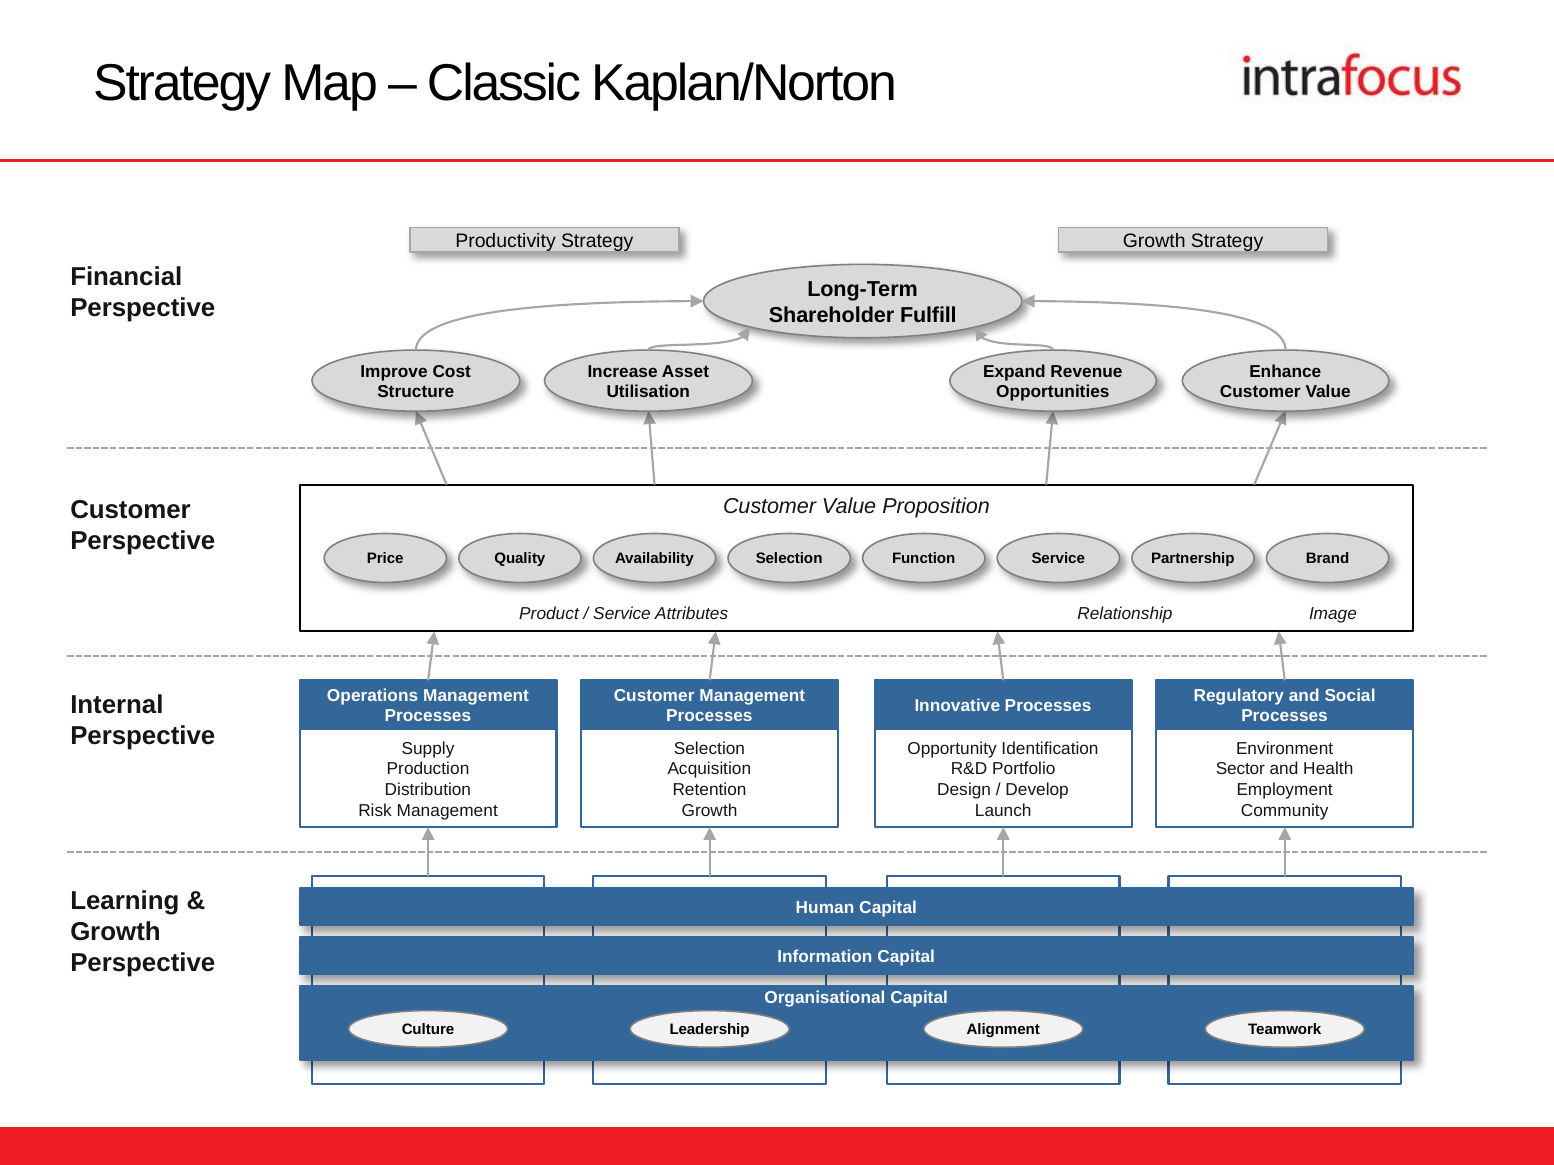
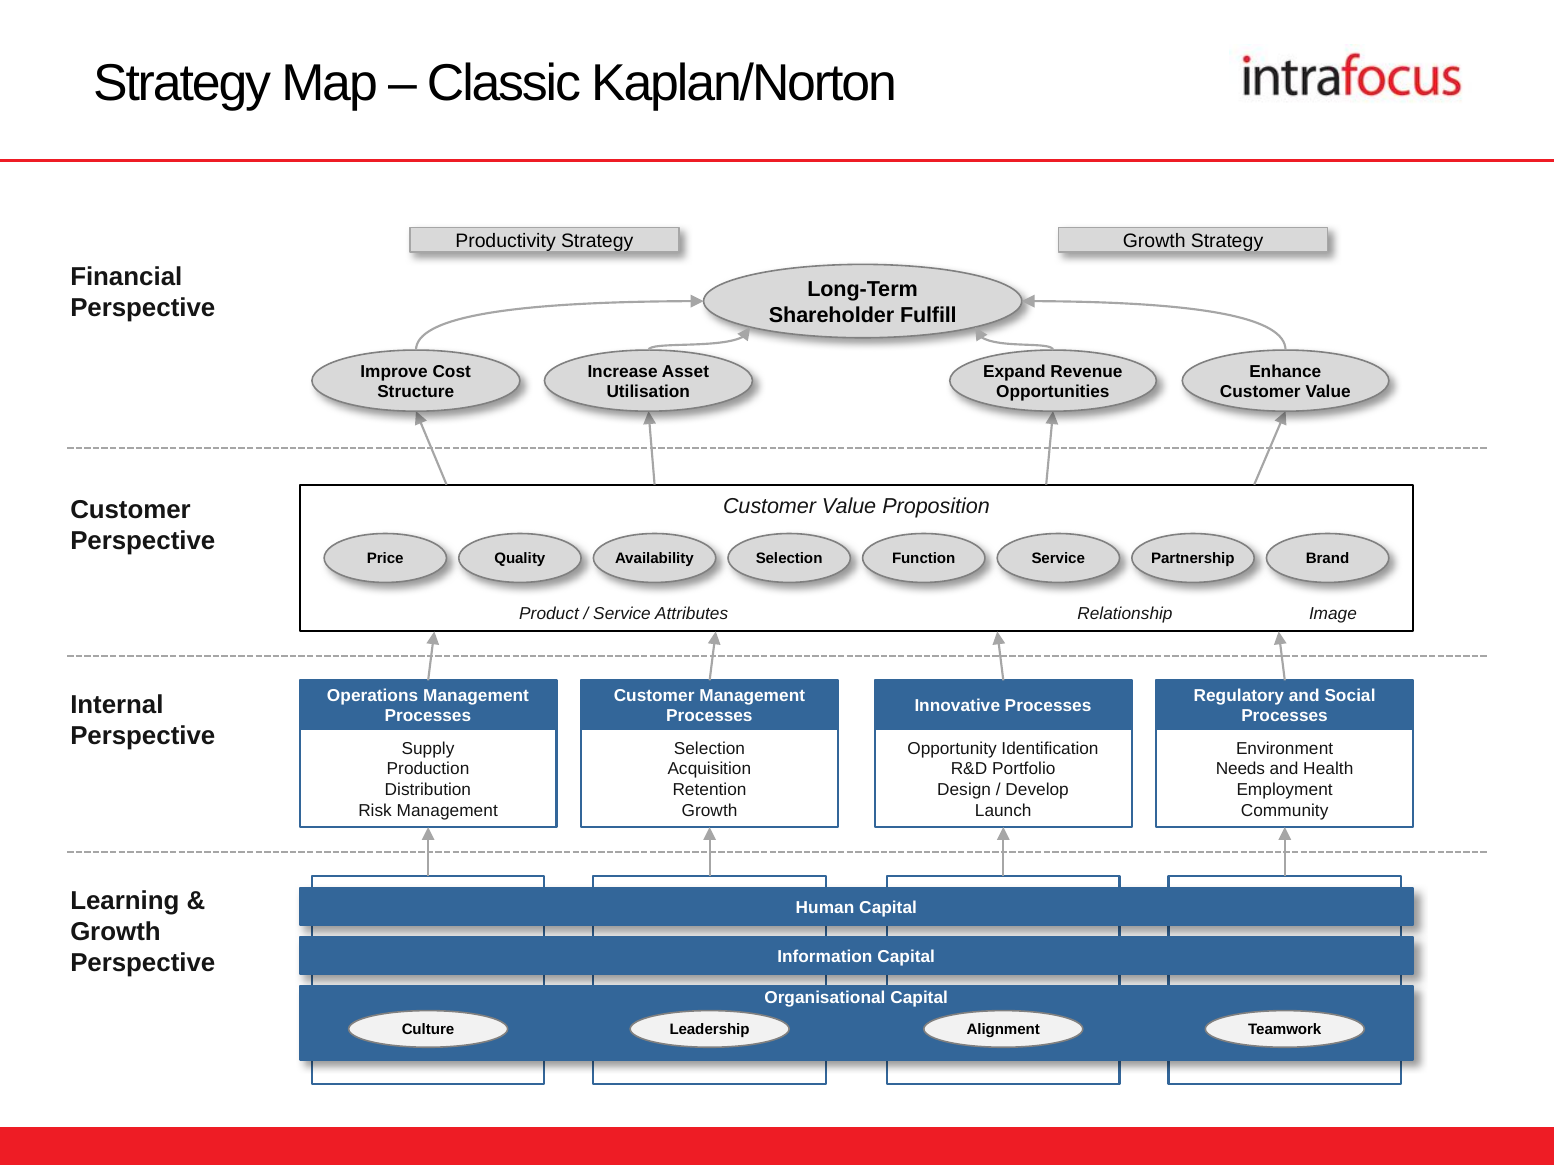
Sector: Sector -> Needs
